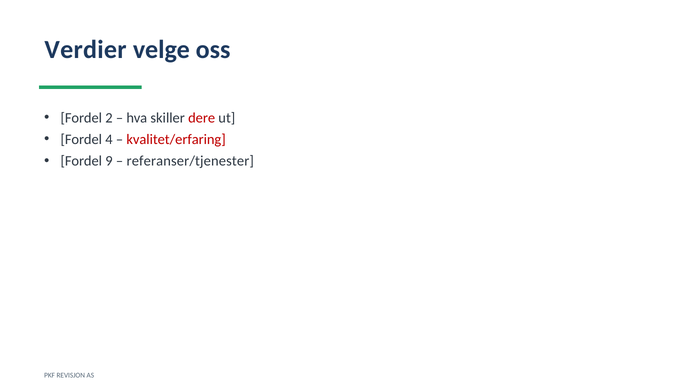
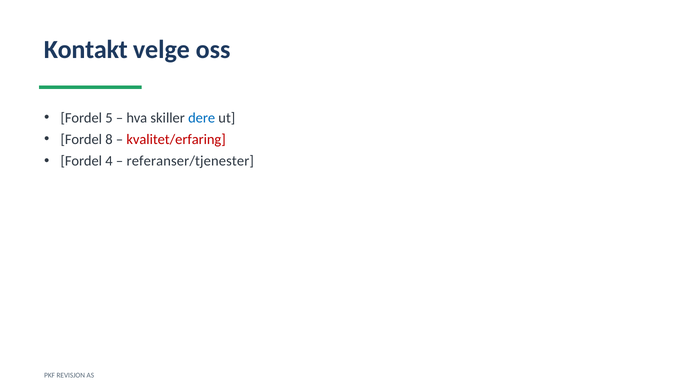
Verdier: Verdier -> Kontakt
2: 2 -> 5
dere colour: red -> blue
4: 4 -> 8
9: 9 -> 4
